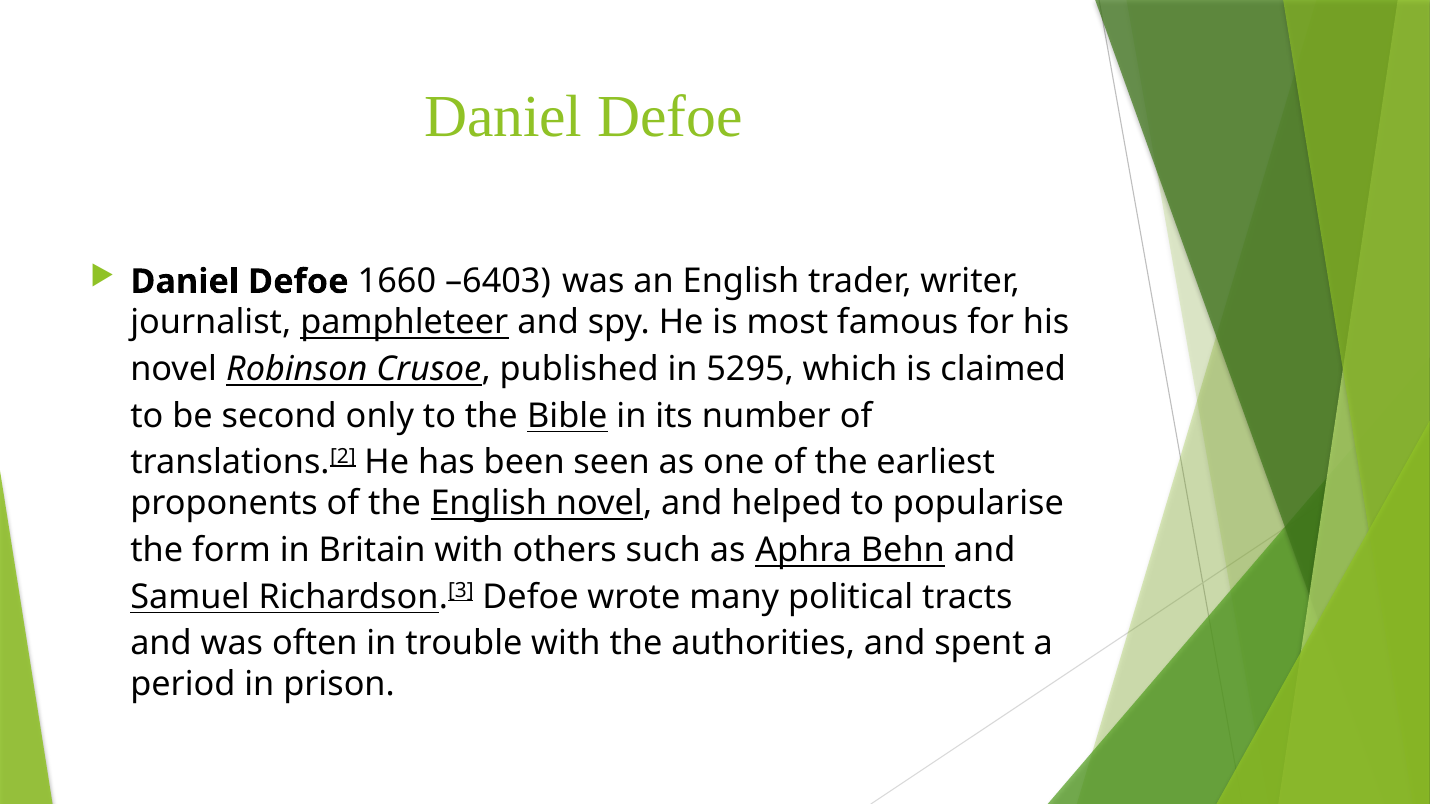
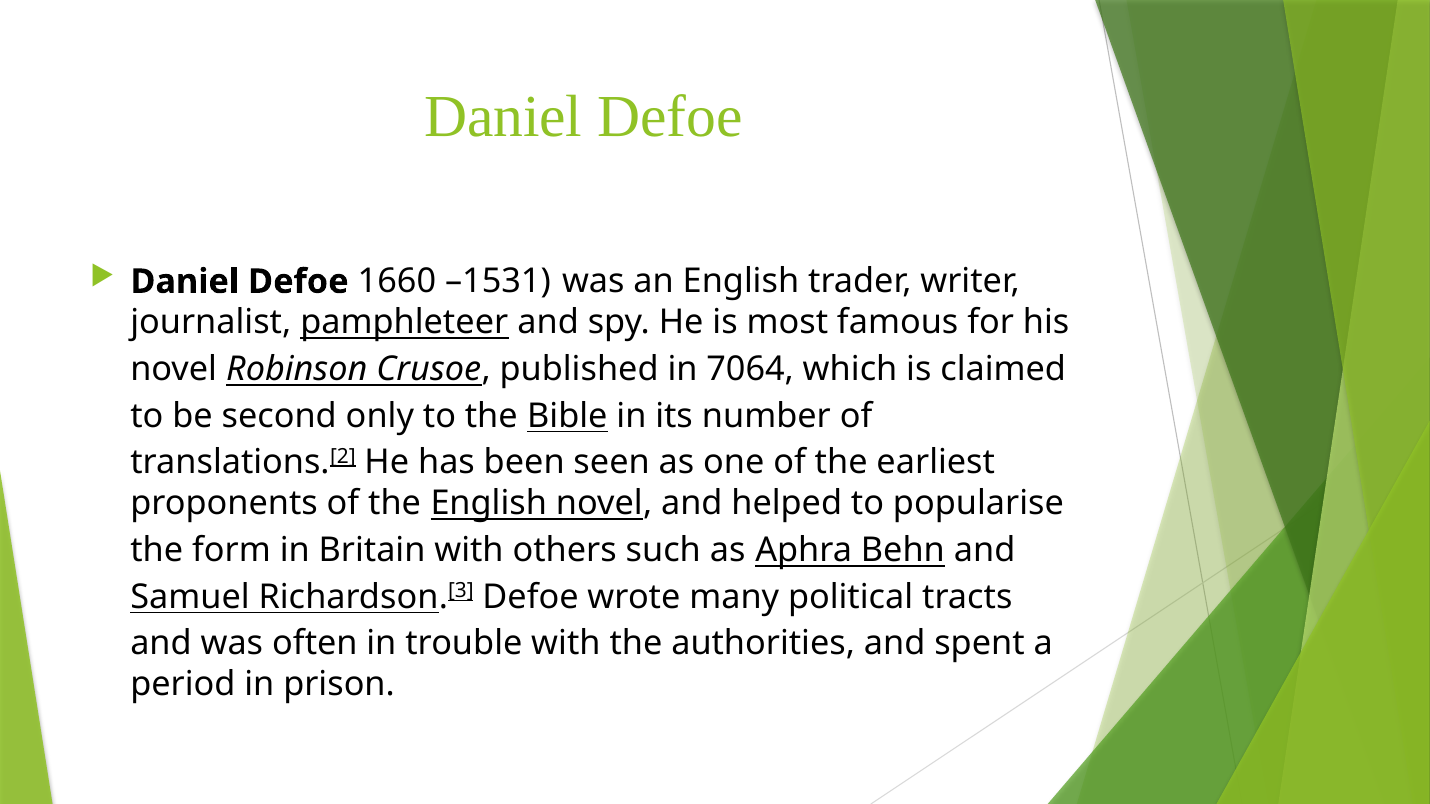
–6403: –6403 -> –1531
5295: 5295 -> 7064
